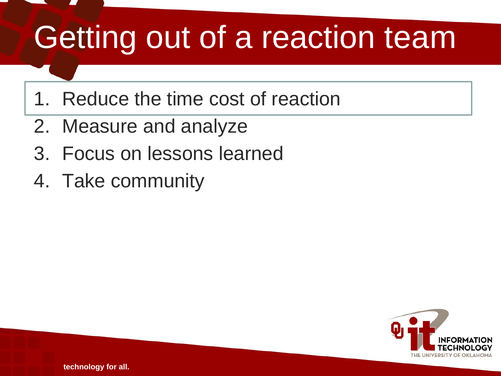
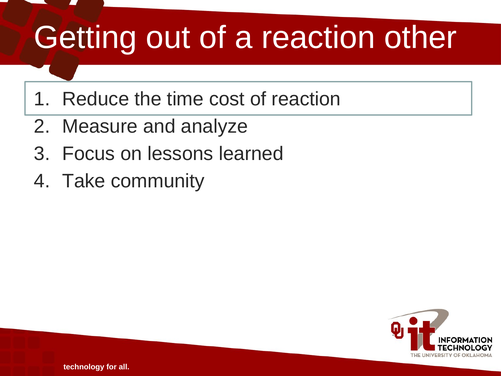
team: team -> other
